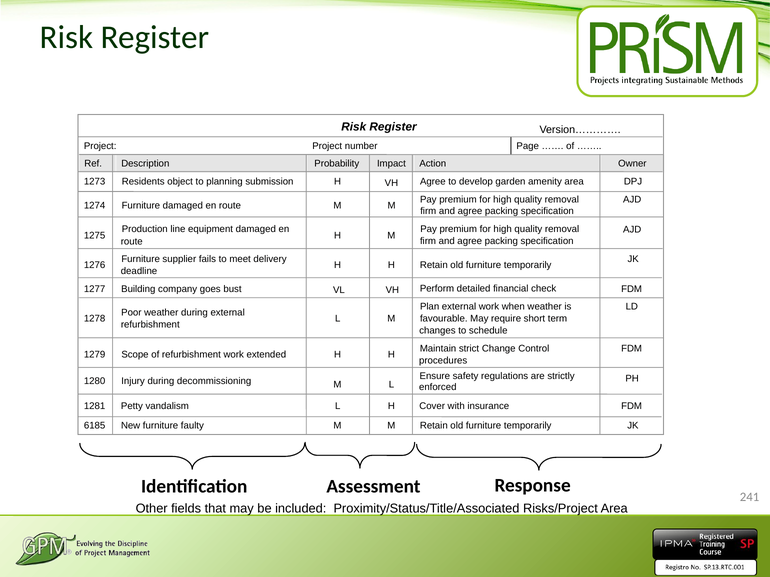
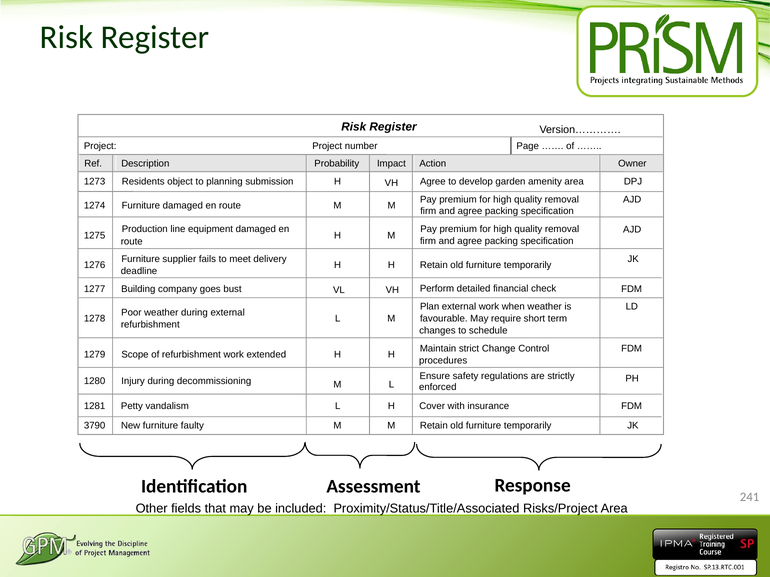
6185: 6185 -> 3790
